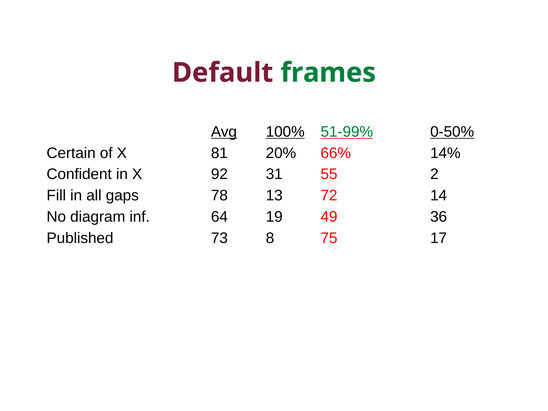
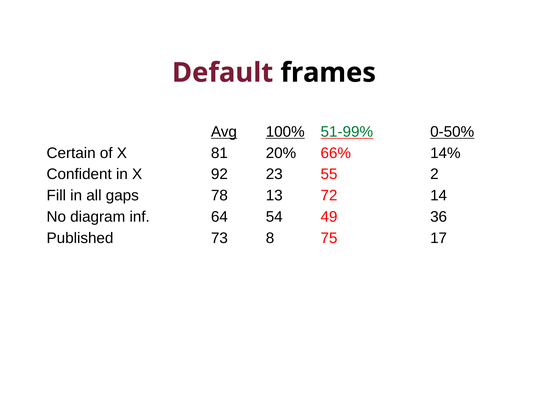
frames colour: green -> black
31: 31 -> 23
19: 19 -> 54
